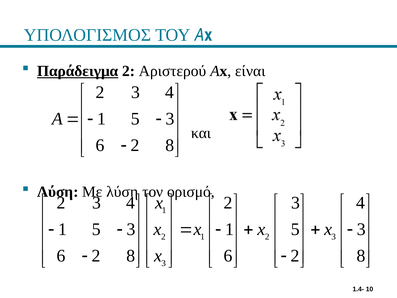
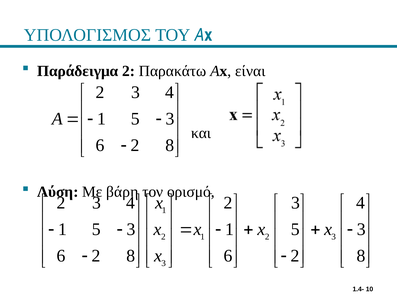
Παράδειγμα underline: present -> none
Αριστερού: Αριστερού -> Παρακάτω
Με λύση: λύση -> βάρη
